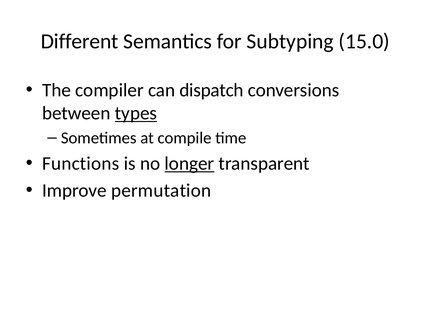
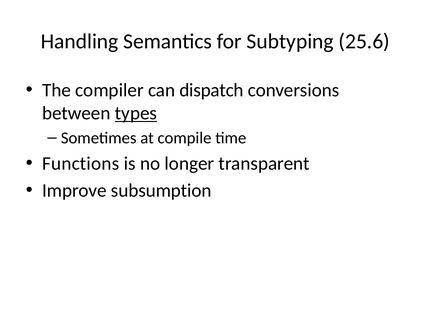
Different: Different -> Handling
15.0: 15.0 -> 25.6
longer underline: present -> none
permutation: permutation -> subsumption
